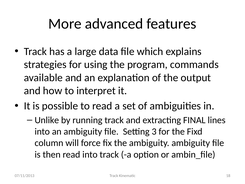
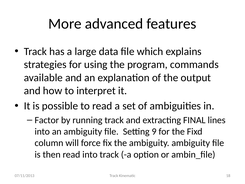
Unlike: Unlike -> Factor
3: 3 -> 9
